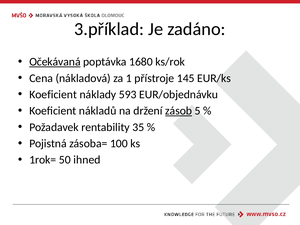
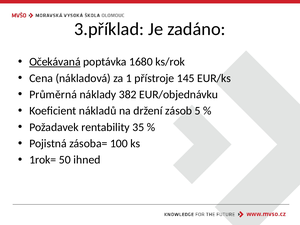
Koeficient at (53, 95): Koeficient -> Průměrná
593: 593 -> 382
zásob underline: present -> none
